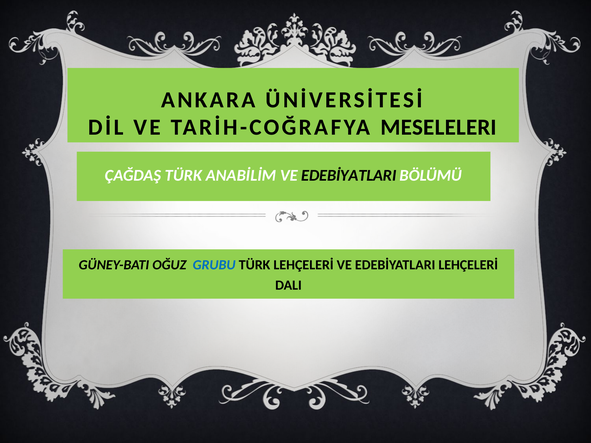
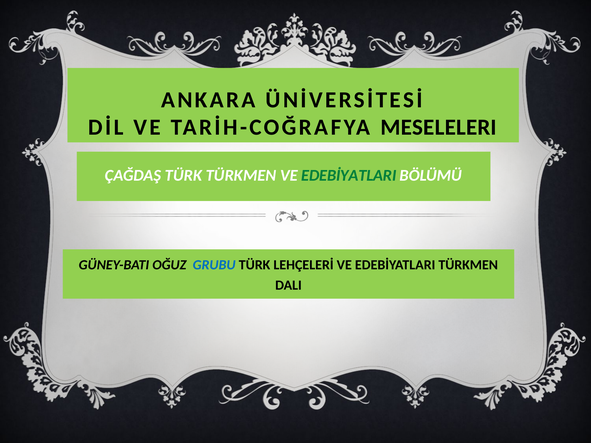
TÜRK ANABİLİM: ANABİLİM -> TÜRKMEN
EDEBİYATLARI at (349, 176) colour: black -> green
EDEBİYATLARI LEHÇELERİ: LEHÇELERİ -> TÜRKMEN
